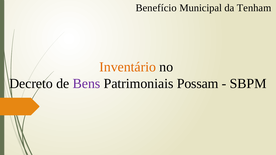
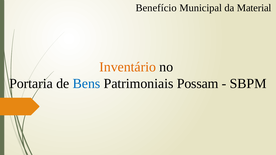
Tenham: Tenham -> Material
Decreto: Decreto -> Portaria
Bens colour: purple -> blue
